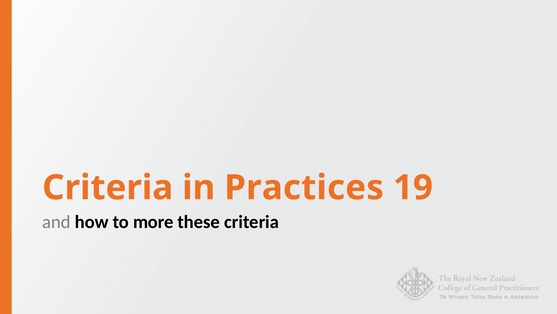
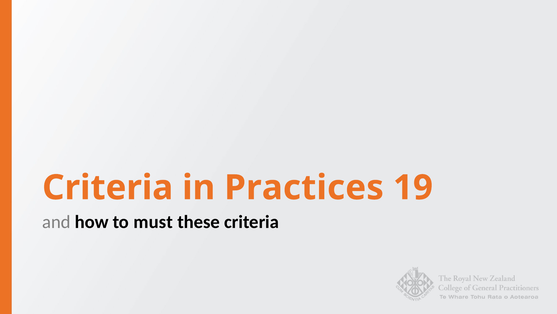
more: more -> must
